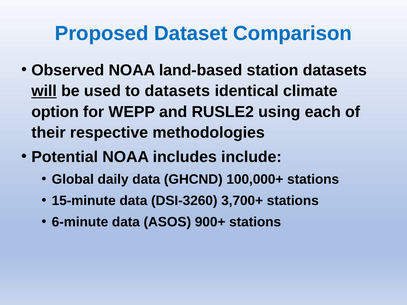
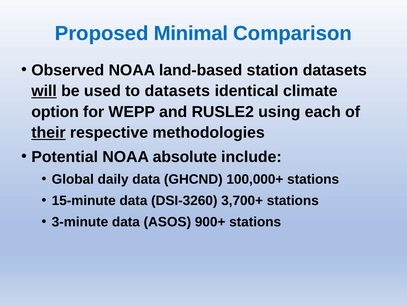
Dataset: Dataset -> Minimal
their underline: none -> present
includes: includes -> absolute
6-minute: 6-minute -> 3-minute
